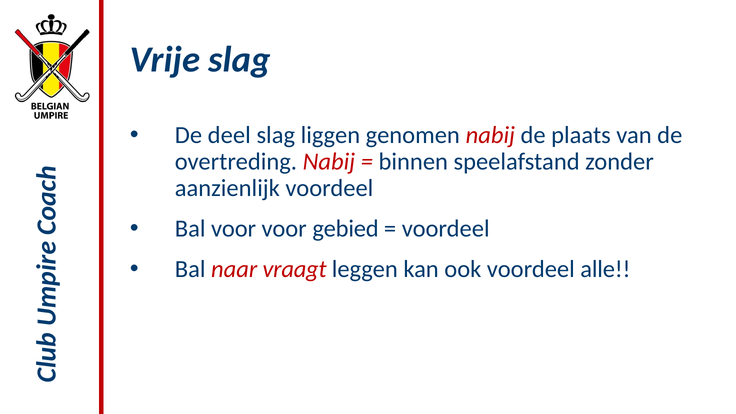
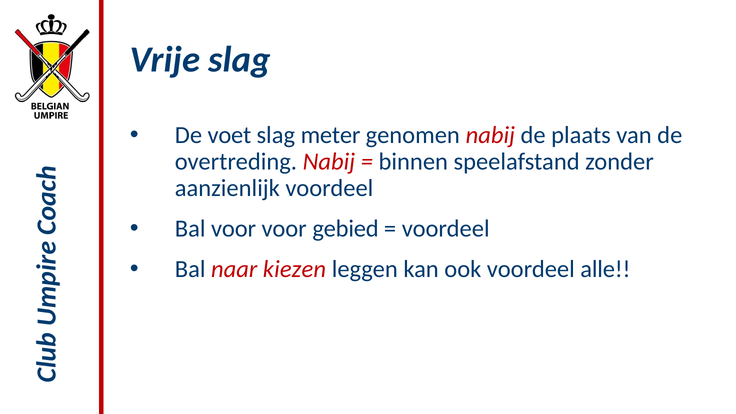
deel: deel -> voet
liggen: liggen -> meter
vraagt: vraagt -> kiezen
